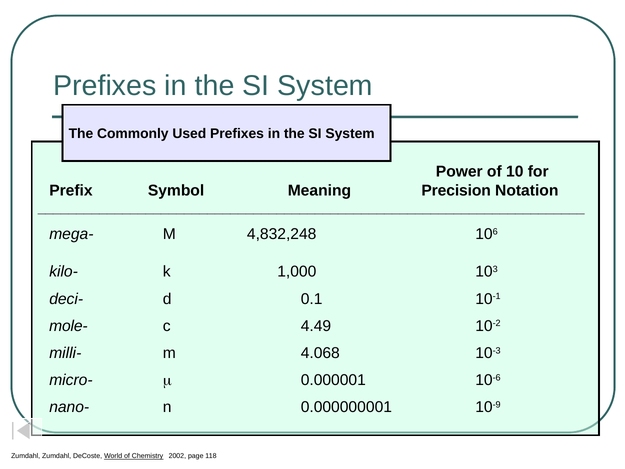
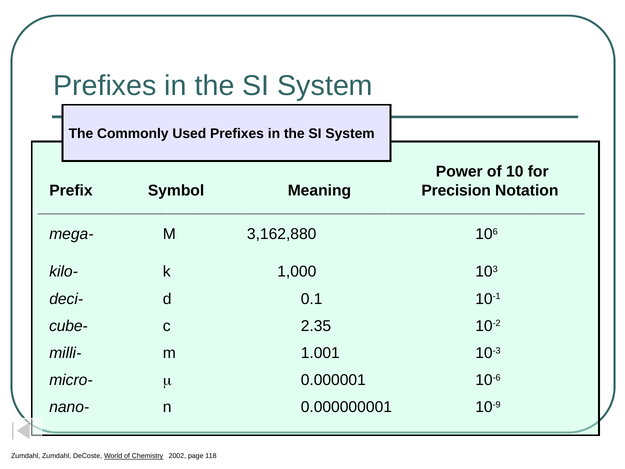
4,832,248: 4,832,248 -> 3,162,880
mole-: mole- -> cube-
4.49: 4.49 -> 2.35
4.068: 4.068 -> 1.001
